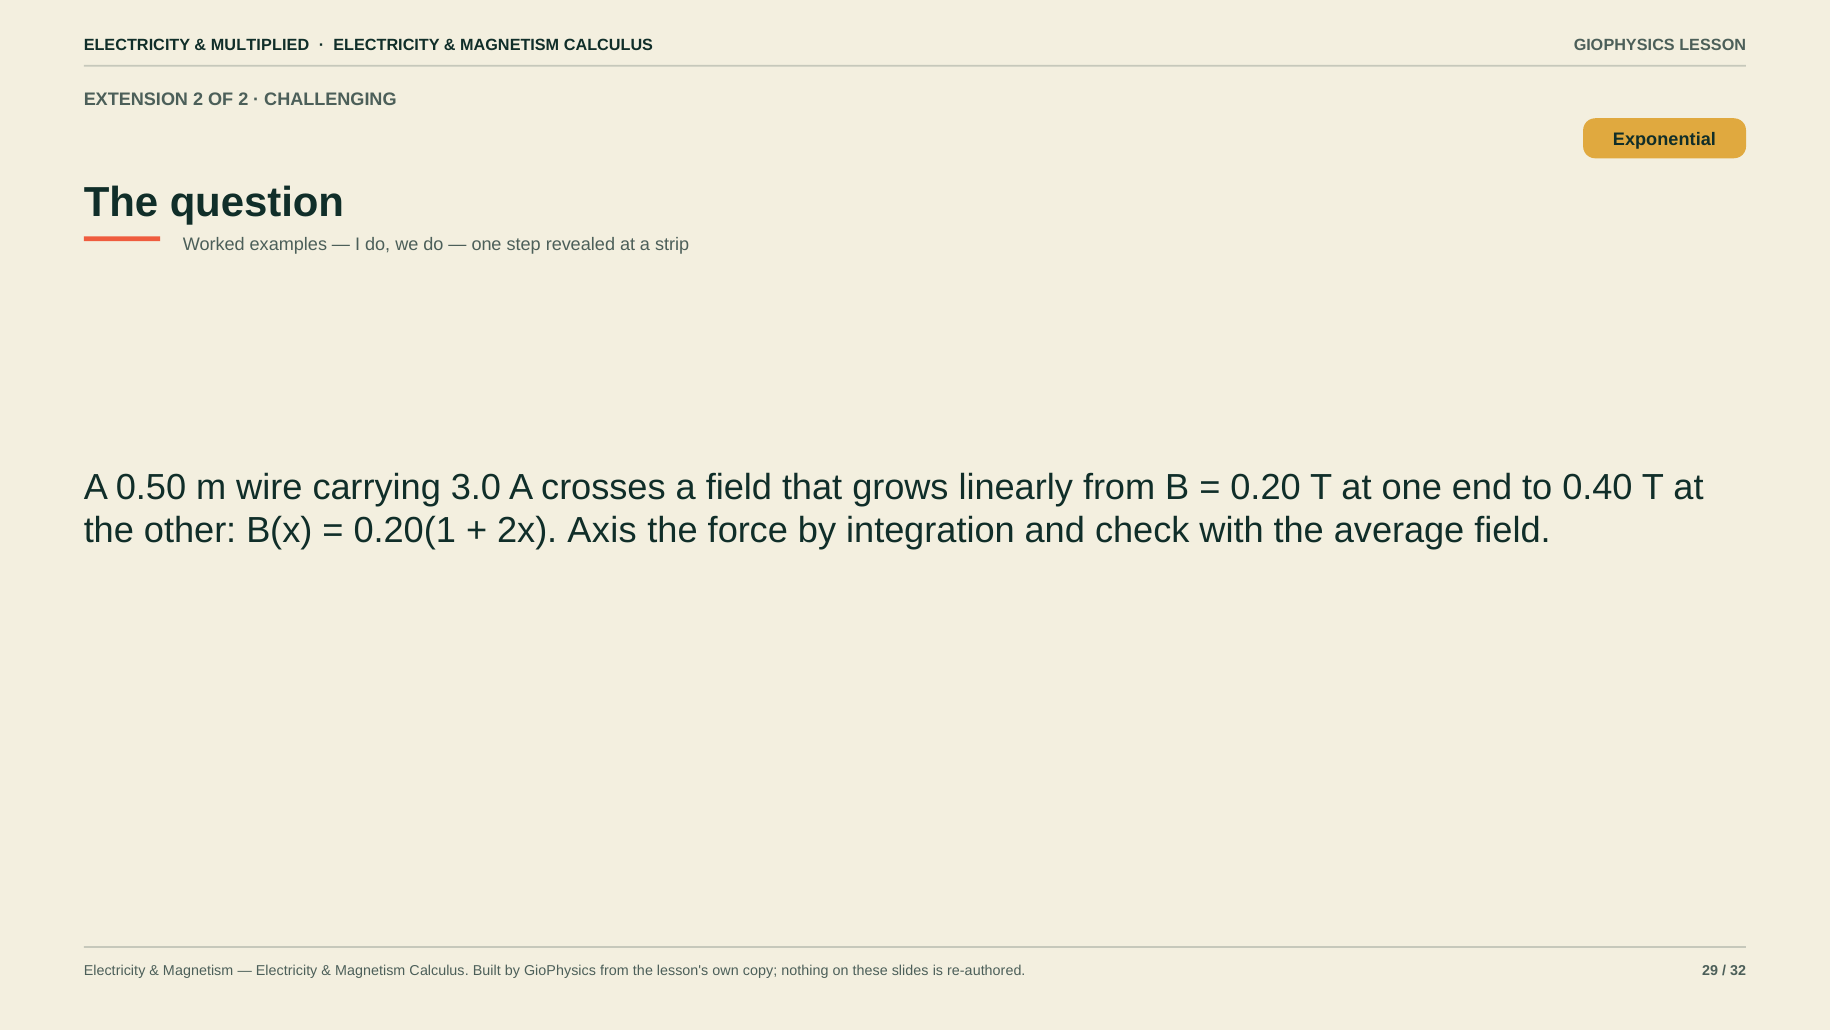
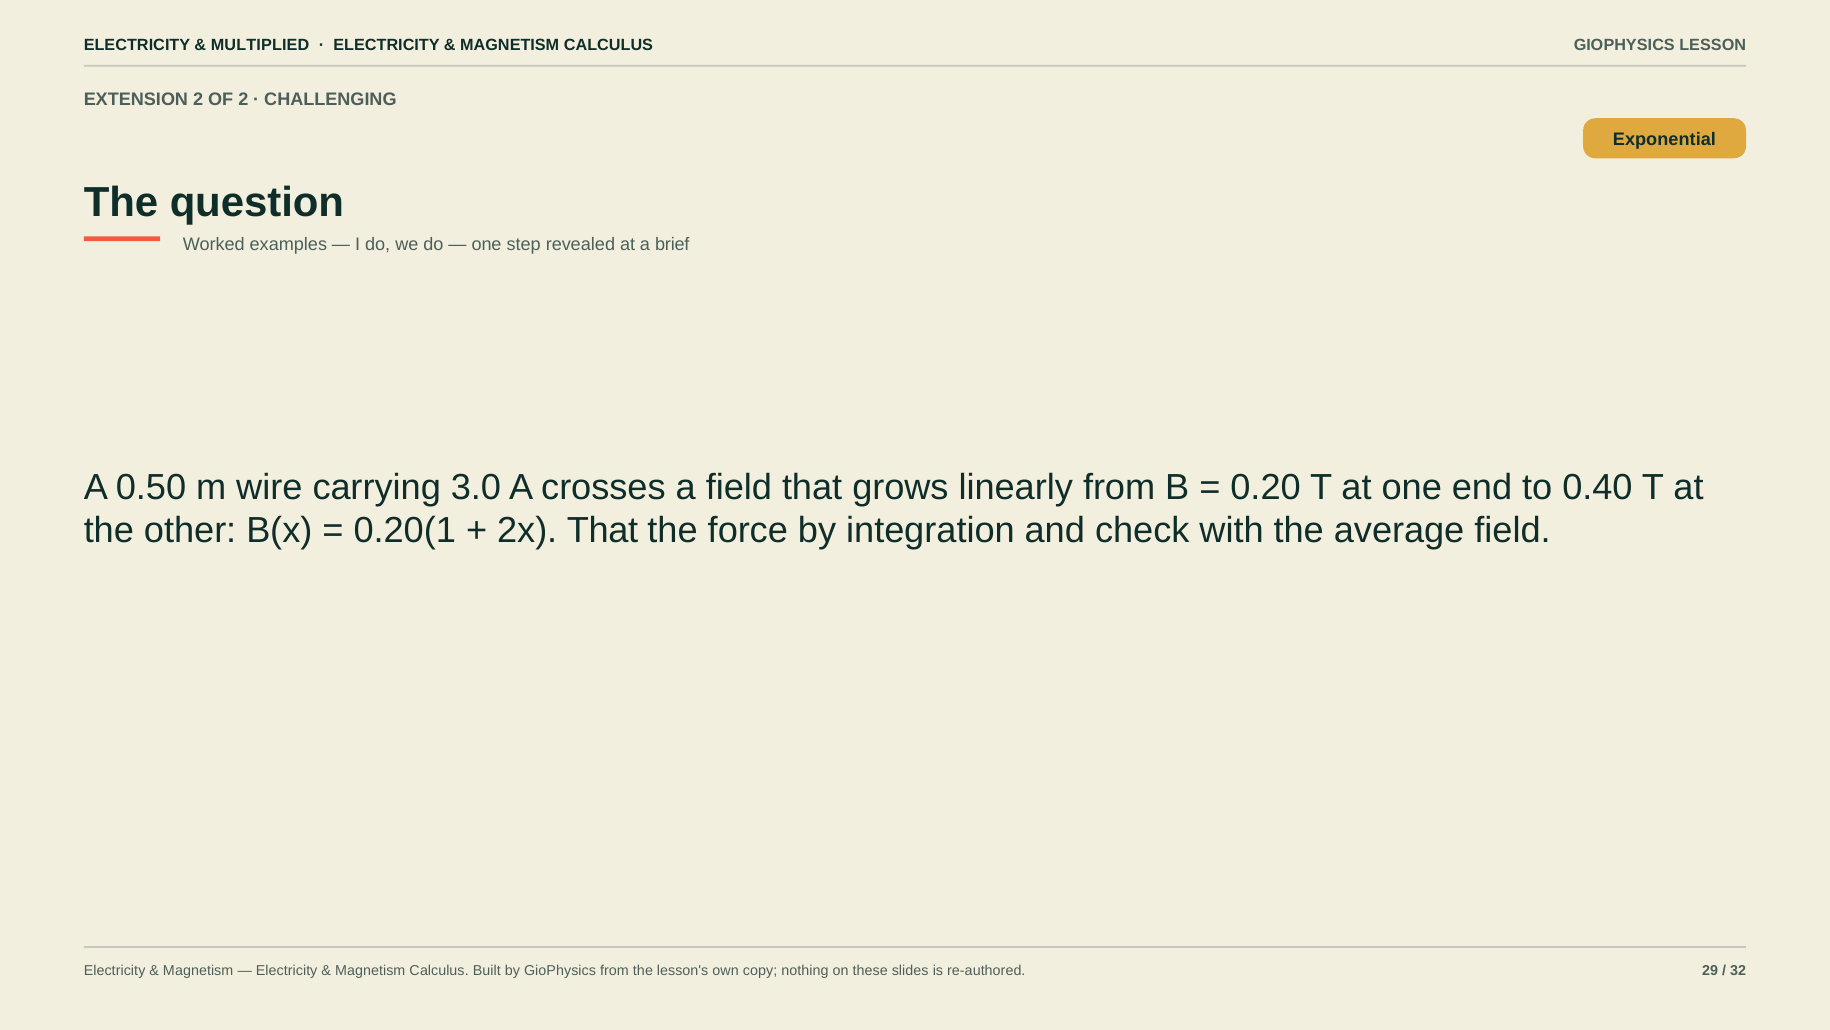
strip: strip -> brief
2x Axis: Axis -> That
